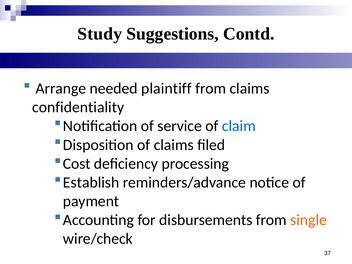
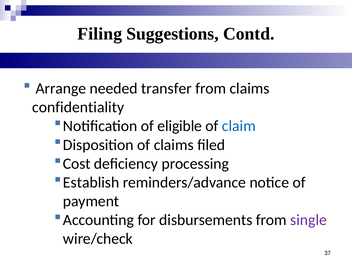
Study: Study -> Filing
plaintiff: plaintiff -> transfer
service: service -> eligible
single colour: orange -> purple
